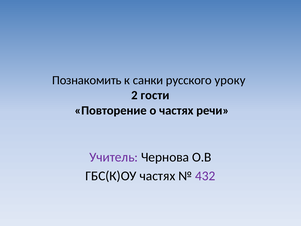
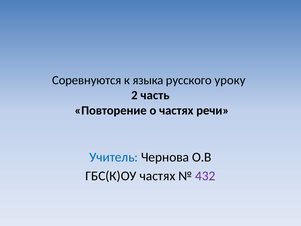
Познакомить: Познакомить -> Соревнуются
санки: санки -> языка
гости: гости -> часть
Учитель colour: purple -> blue
